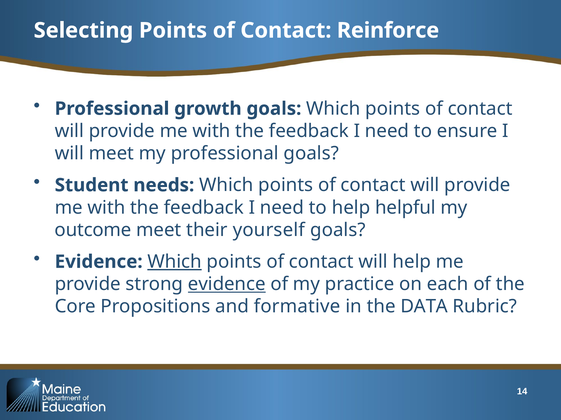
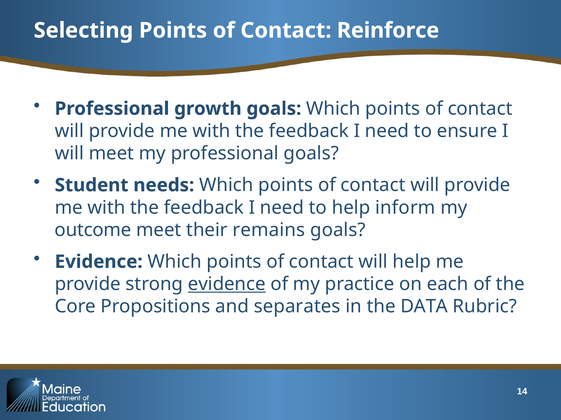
helpful: helpful -> inform
yourself: yourself -> remains
Which at (175, 262) underline: present -> none
formative: formative -> separates
